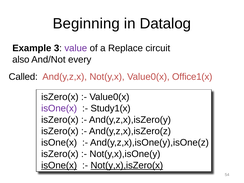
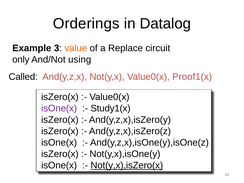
Beginning: Beginning -> Orderings
value colour: purple -> orange
also: also -> only
every: every -> using
Office1(x: Office1(x -> Proof1(x
isOne(x at (59, 165) underline: present -> none
